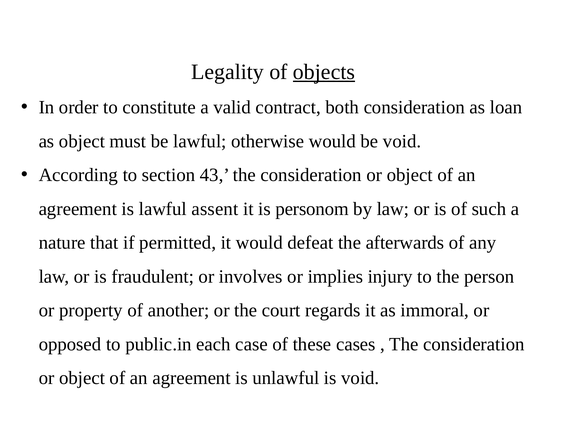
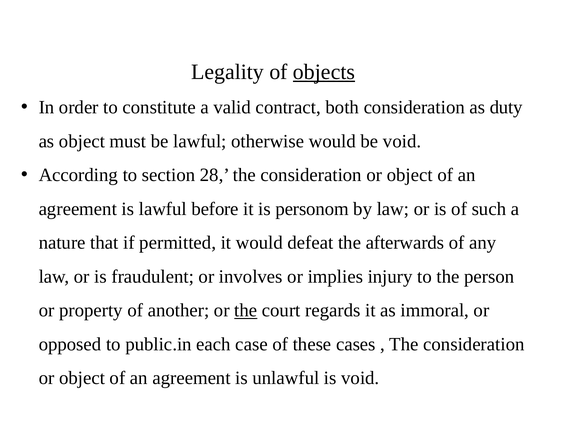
loan: loan -> duty
43: 43 -> 28
assent: assent -> before
the at (246, 310) underline: none -> present
